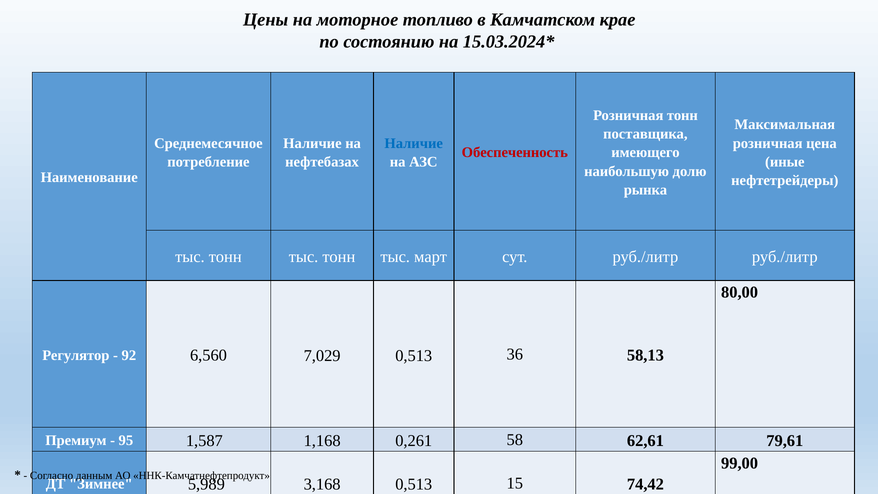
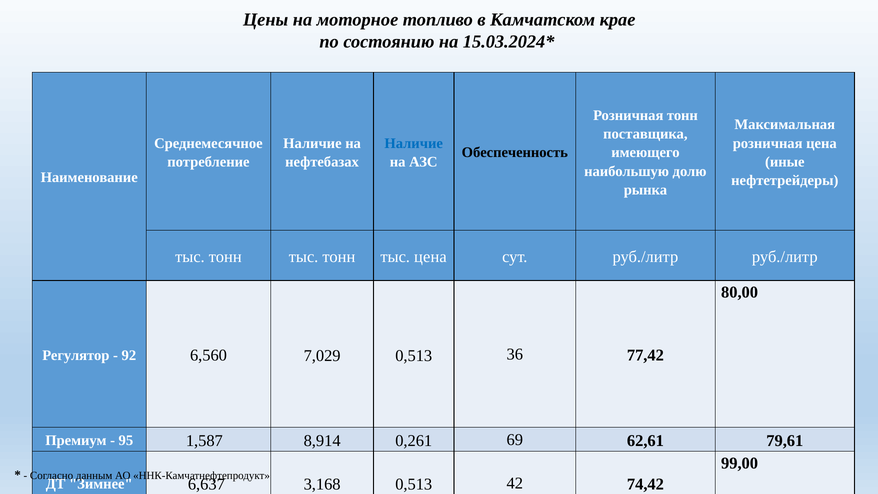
Обеспеченность colour: red -> black
тыс март: март -> цена
58,13: 58,13 -> 77,42
1,168: 1,168 -> 8,914
58: 58 -> 69
5,989: 5,989 -> 6,637
15: 15 -> 42
